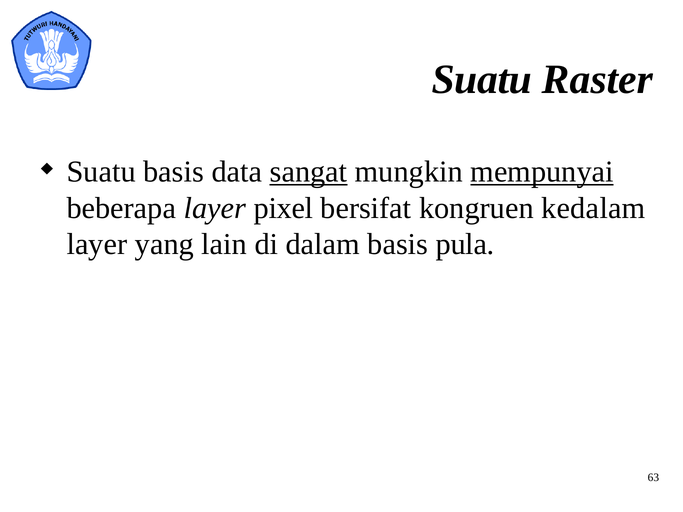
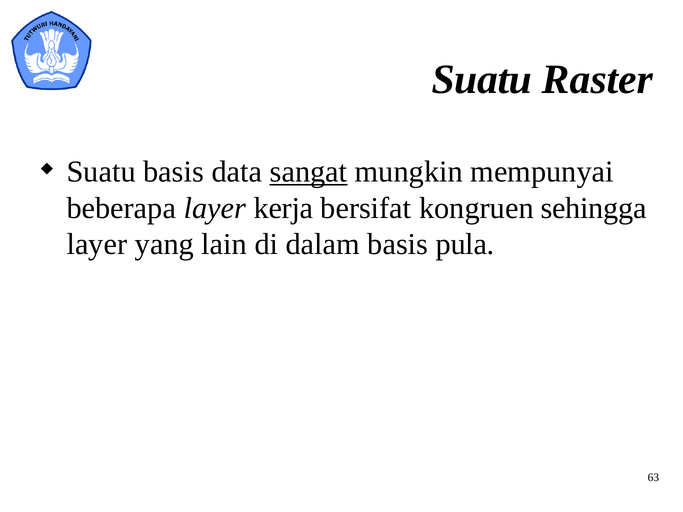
mempunyai underline: present -> none
pixel: pixel -> kerja
kedalam: kedalam -> sehingga
